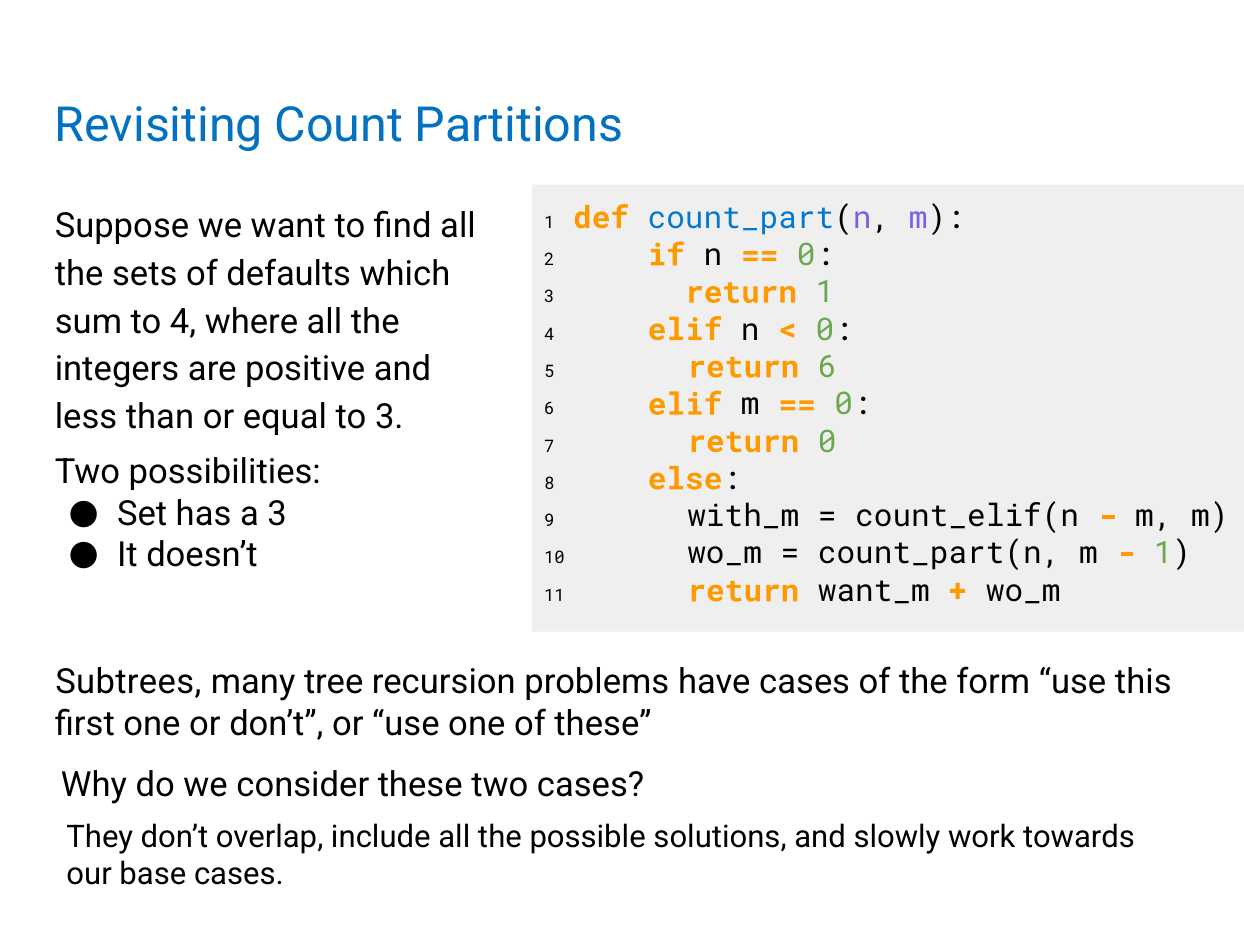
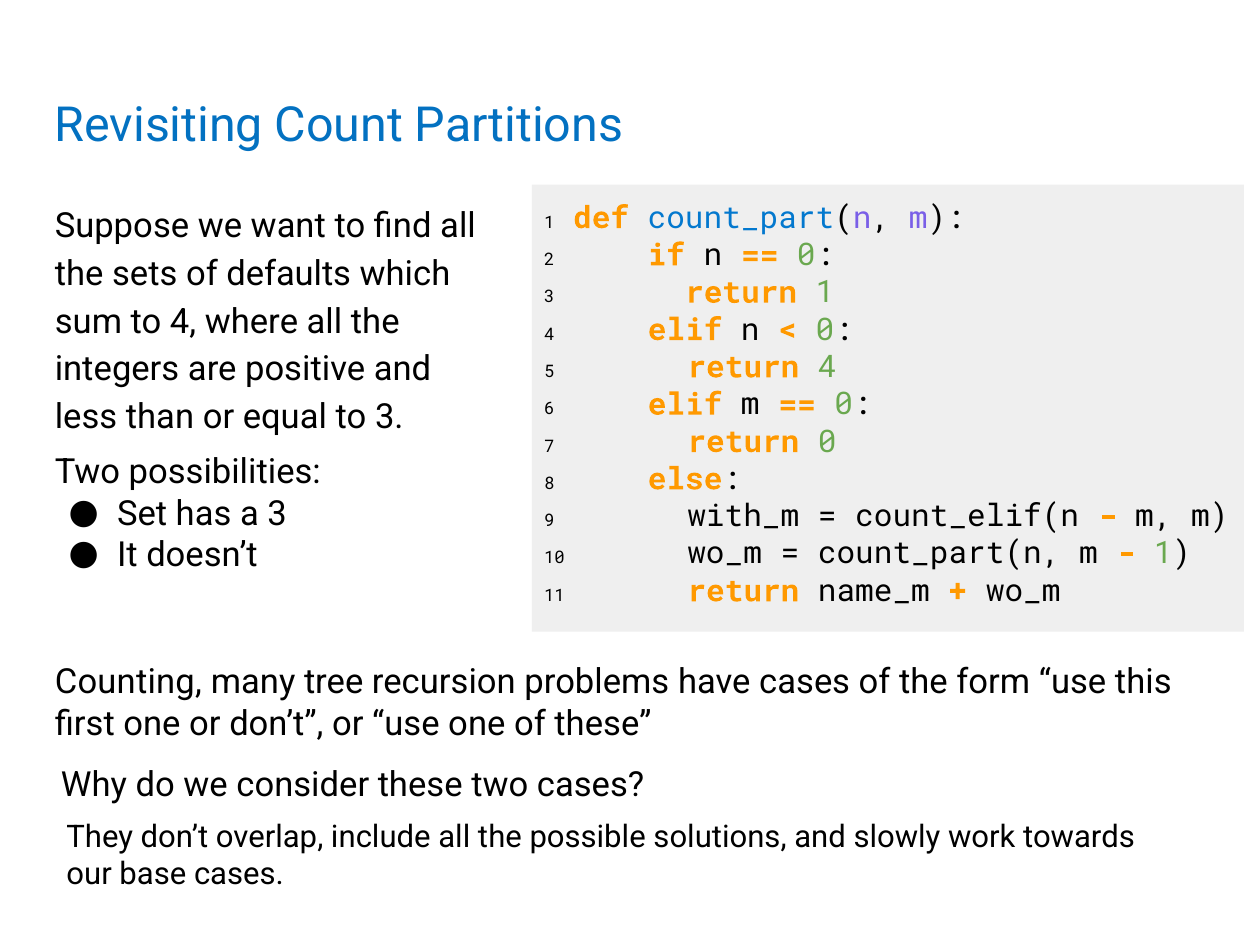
return 6: 6 -> 4
want_m: want_m -> name_m
Subtrees: Subtrees -> Counting
